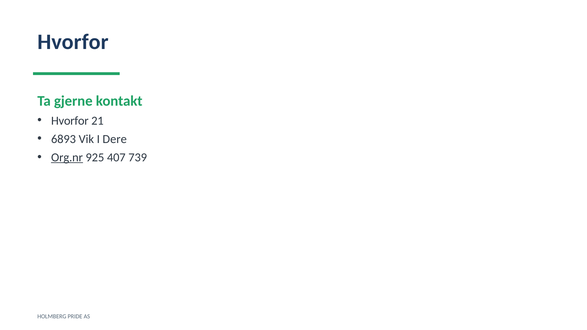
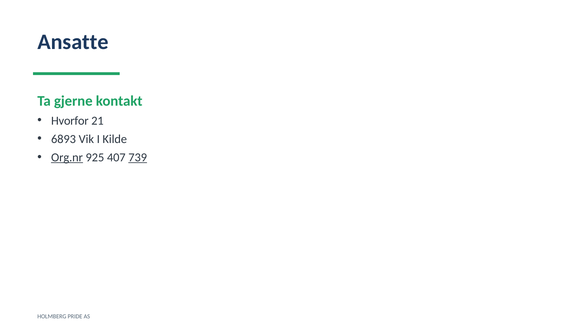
Hvorfor at (73, 42): Hvorfor -> Ansatte
Dere: Dere -> Kilde
739 underline: none -> present
